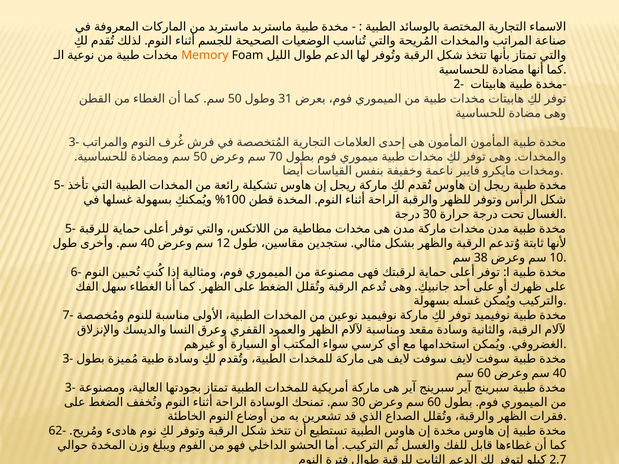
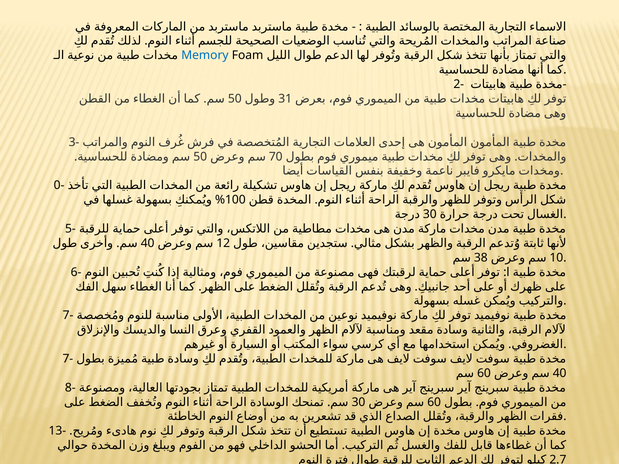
Memory colour: orange -> blue
5- at (59, 186): 5- -> 0-
3- at (68, 359): 3- -> 7-
3- at (70, 388): 3- -> 8-
62-: 62- -> 13-
